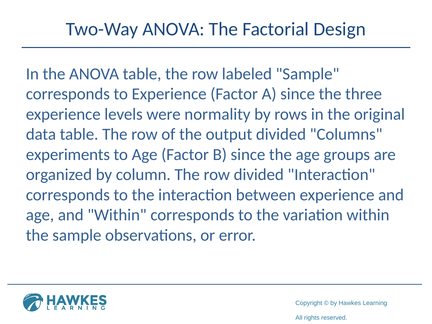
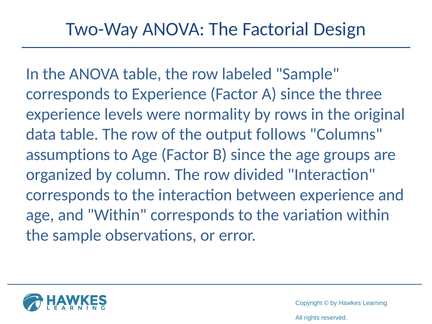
output divided: divided -> follows
experiments: experiments -> assumptions
